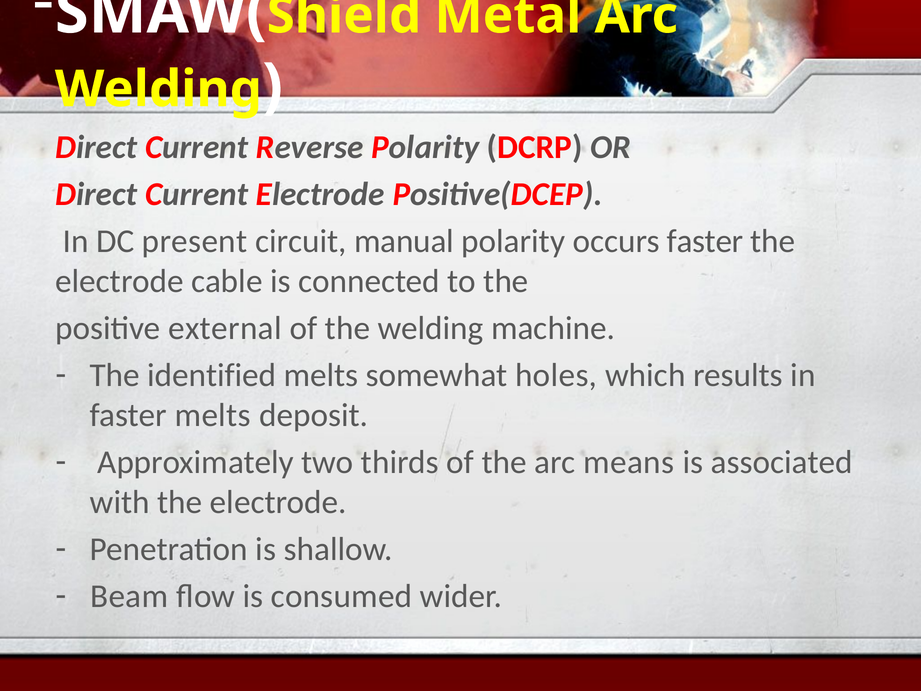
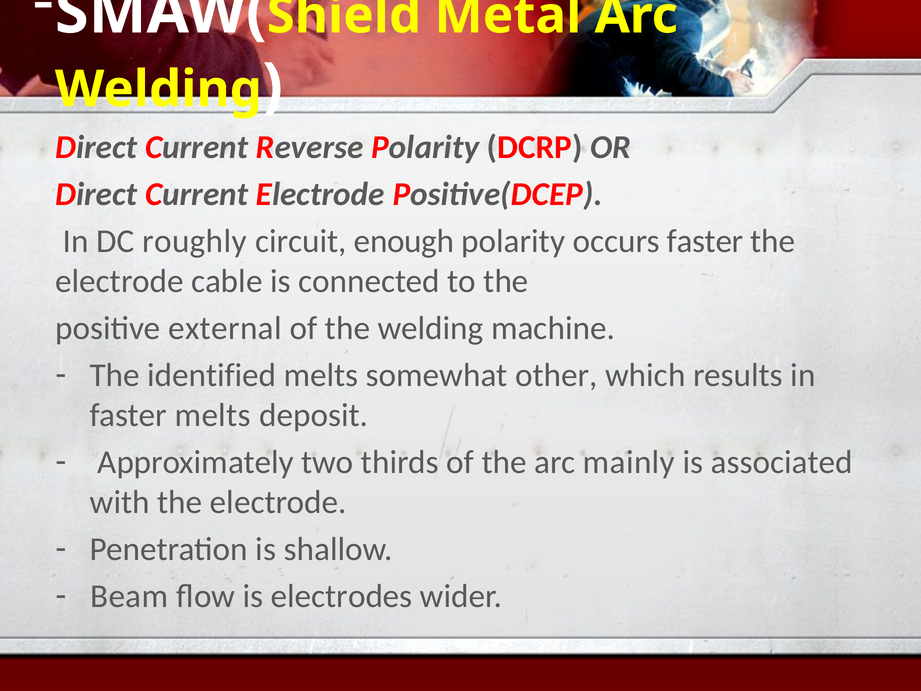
present: present -> roughly
manual: manual -> enough
holes: holes -> other
means: means -> mainly
consumed: consumed -> electrodes
